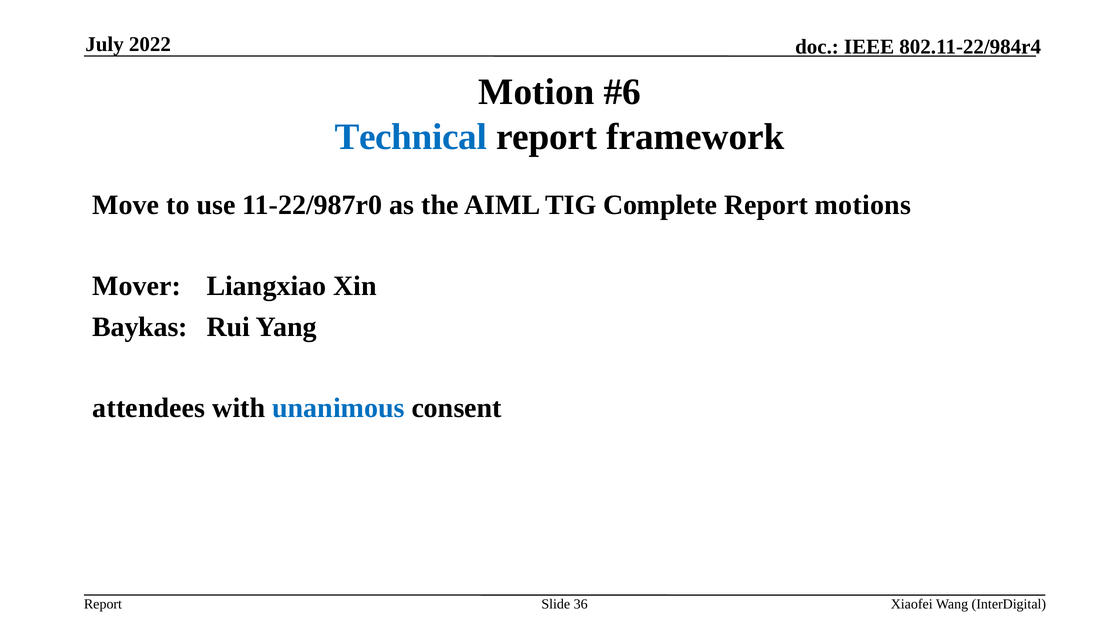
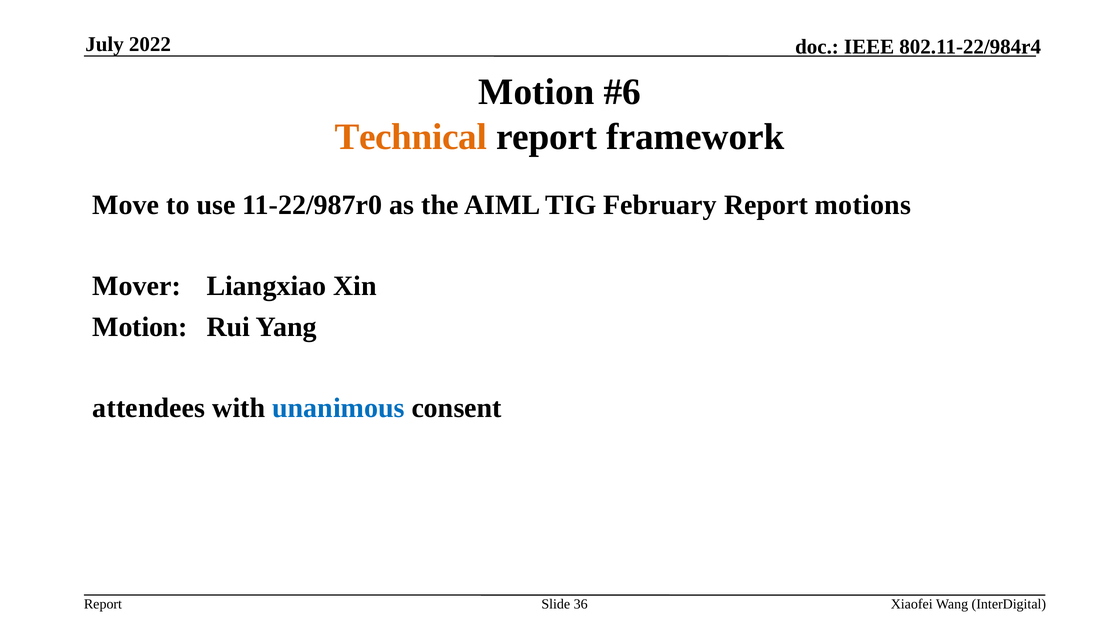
Technical colour: blue -> orange
Complete: Complete -> February
Baykas at (140, 327): Baykas -> Motion
